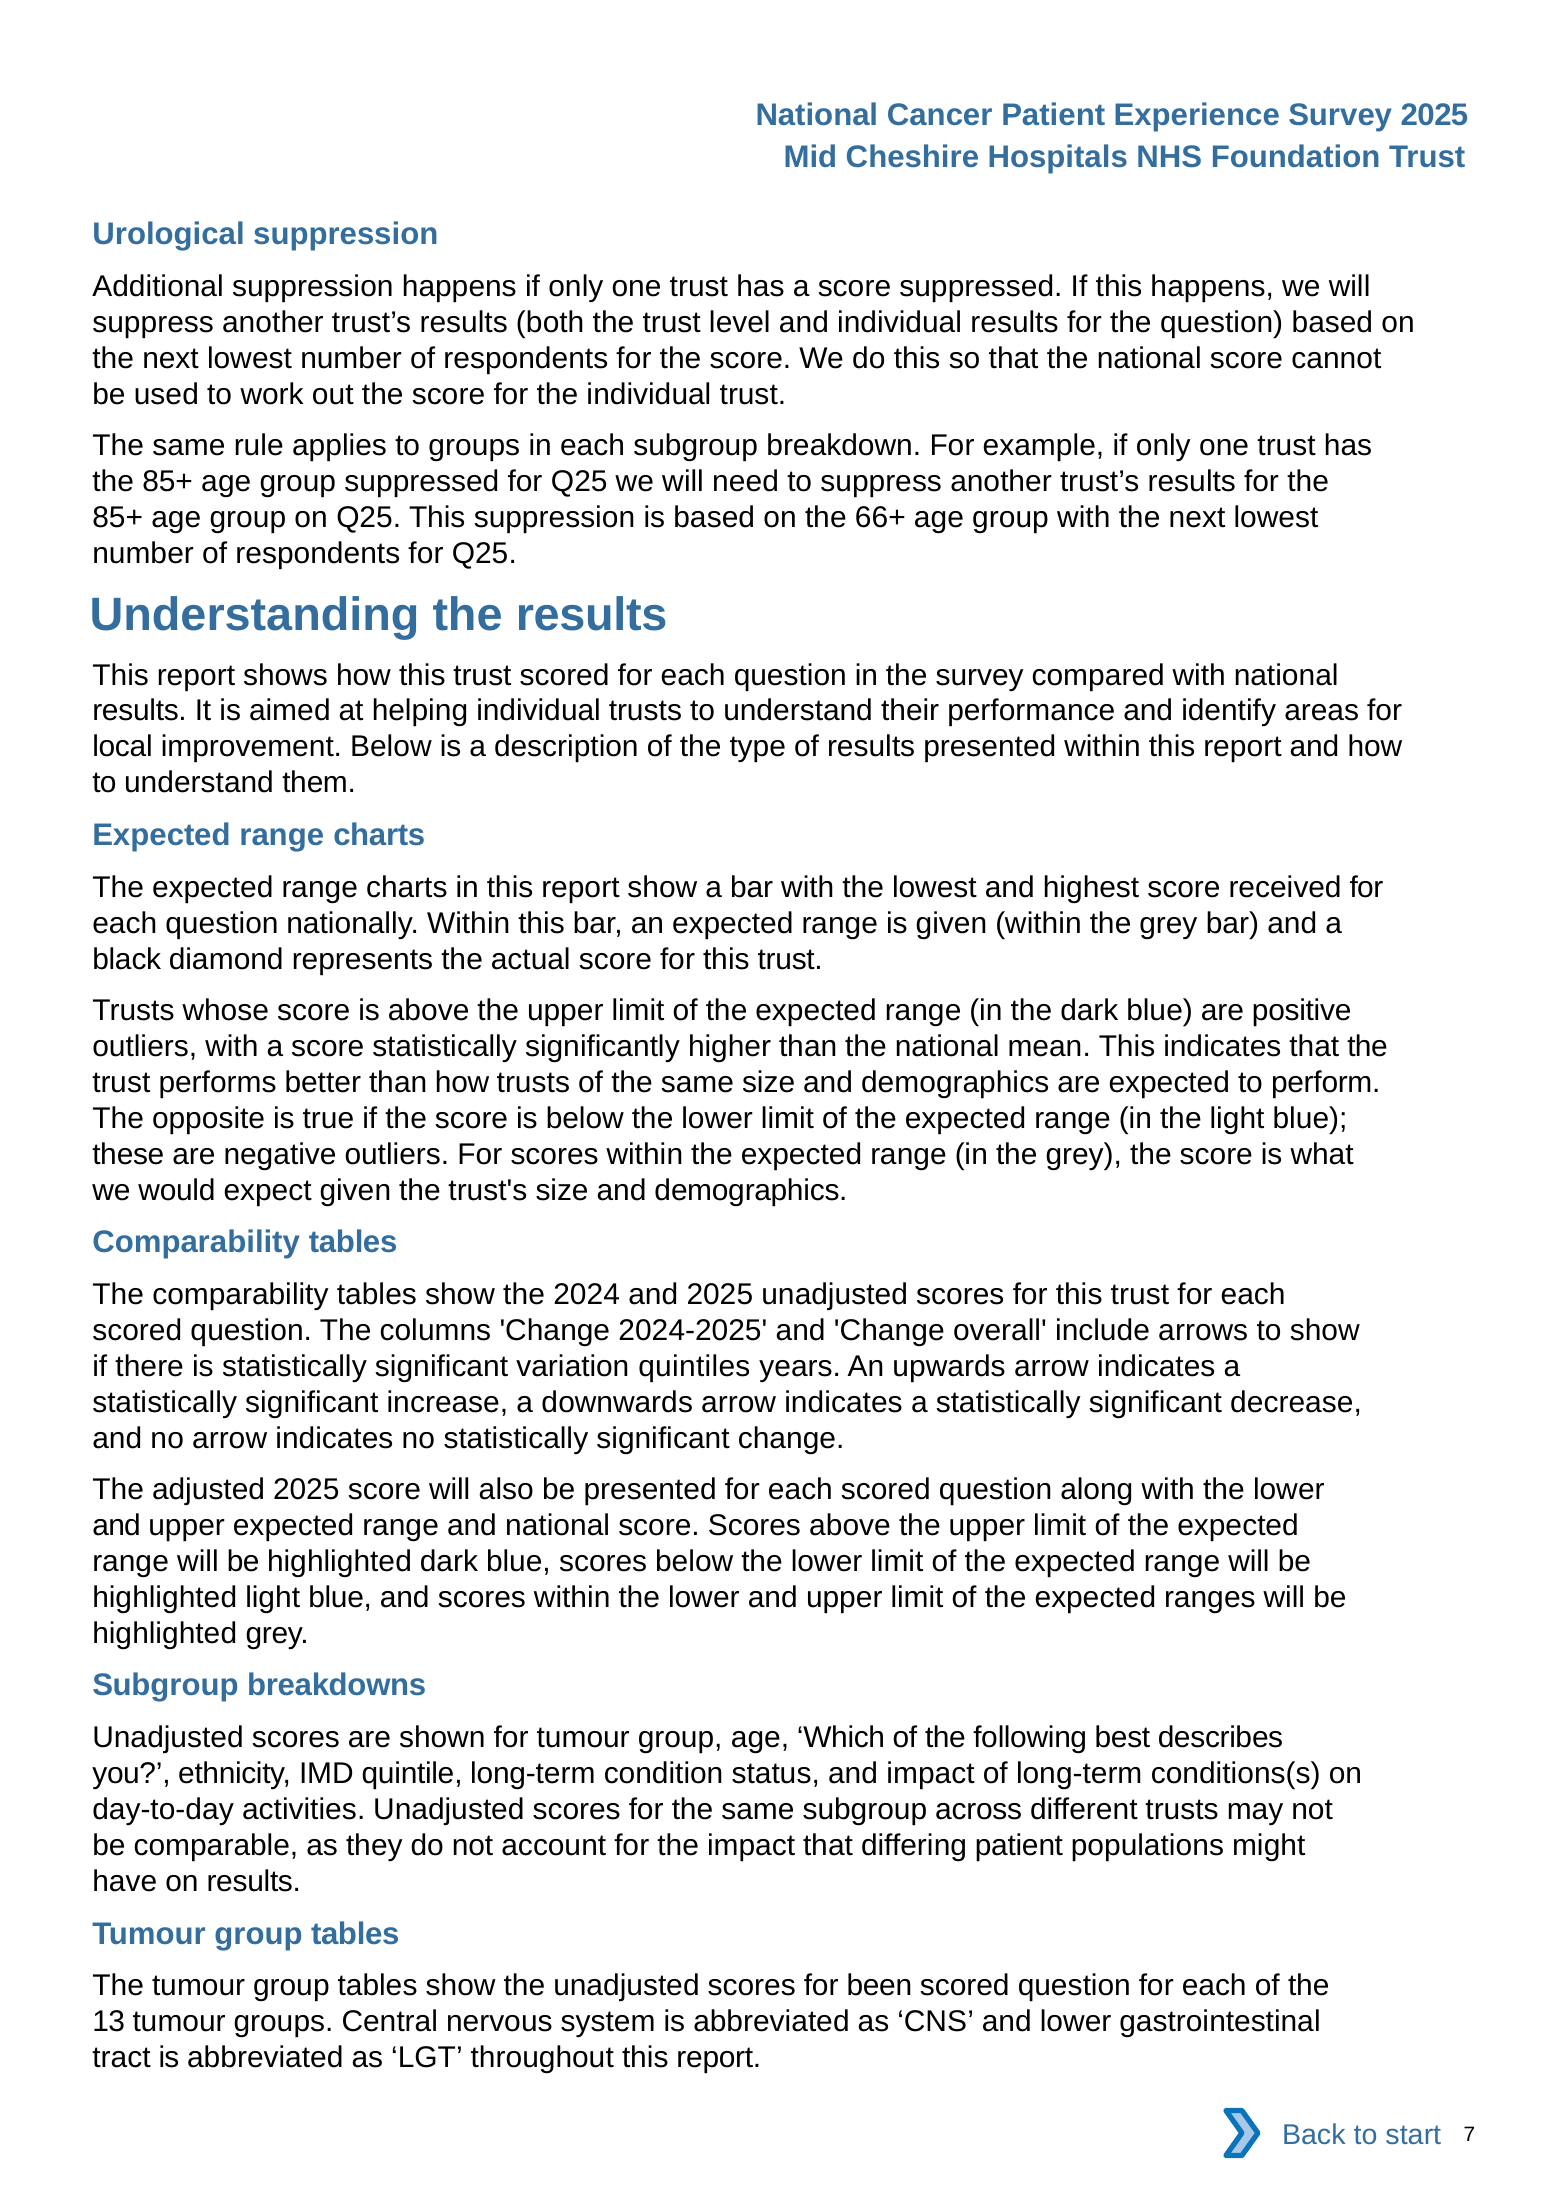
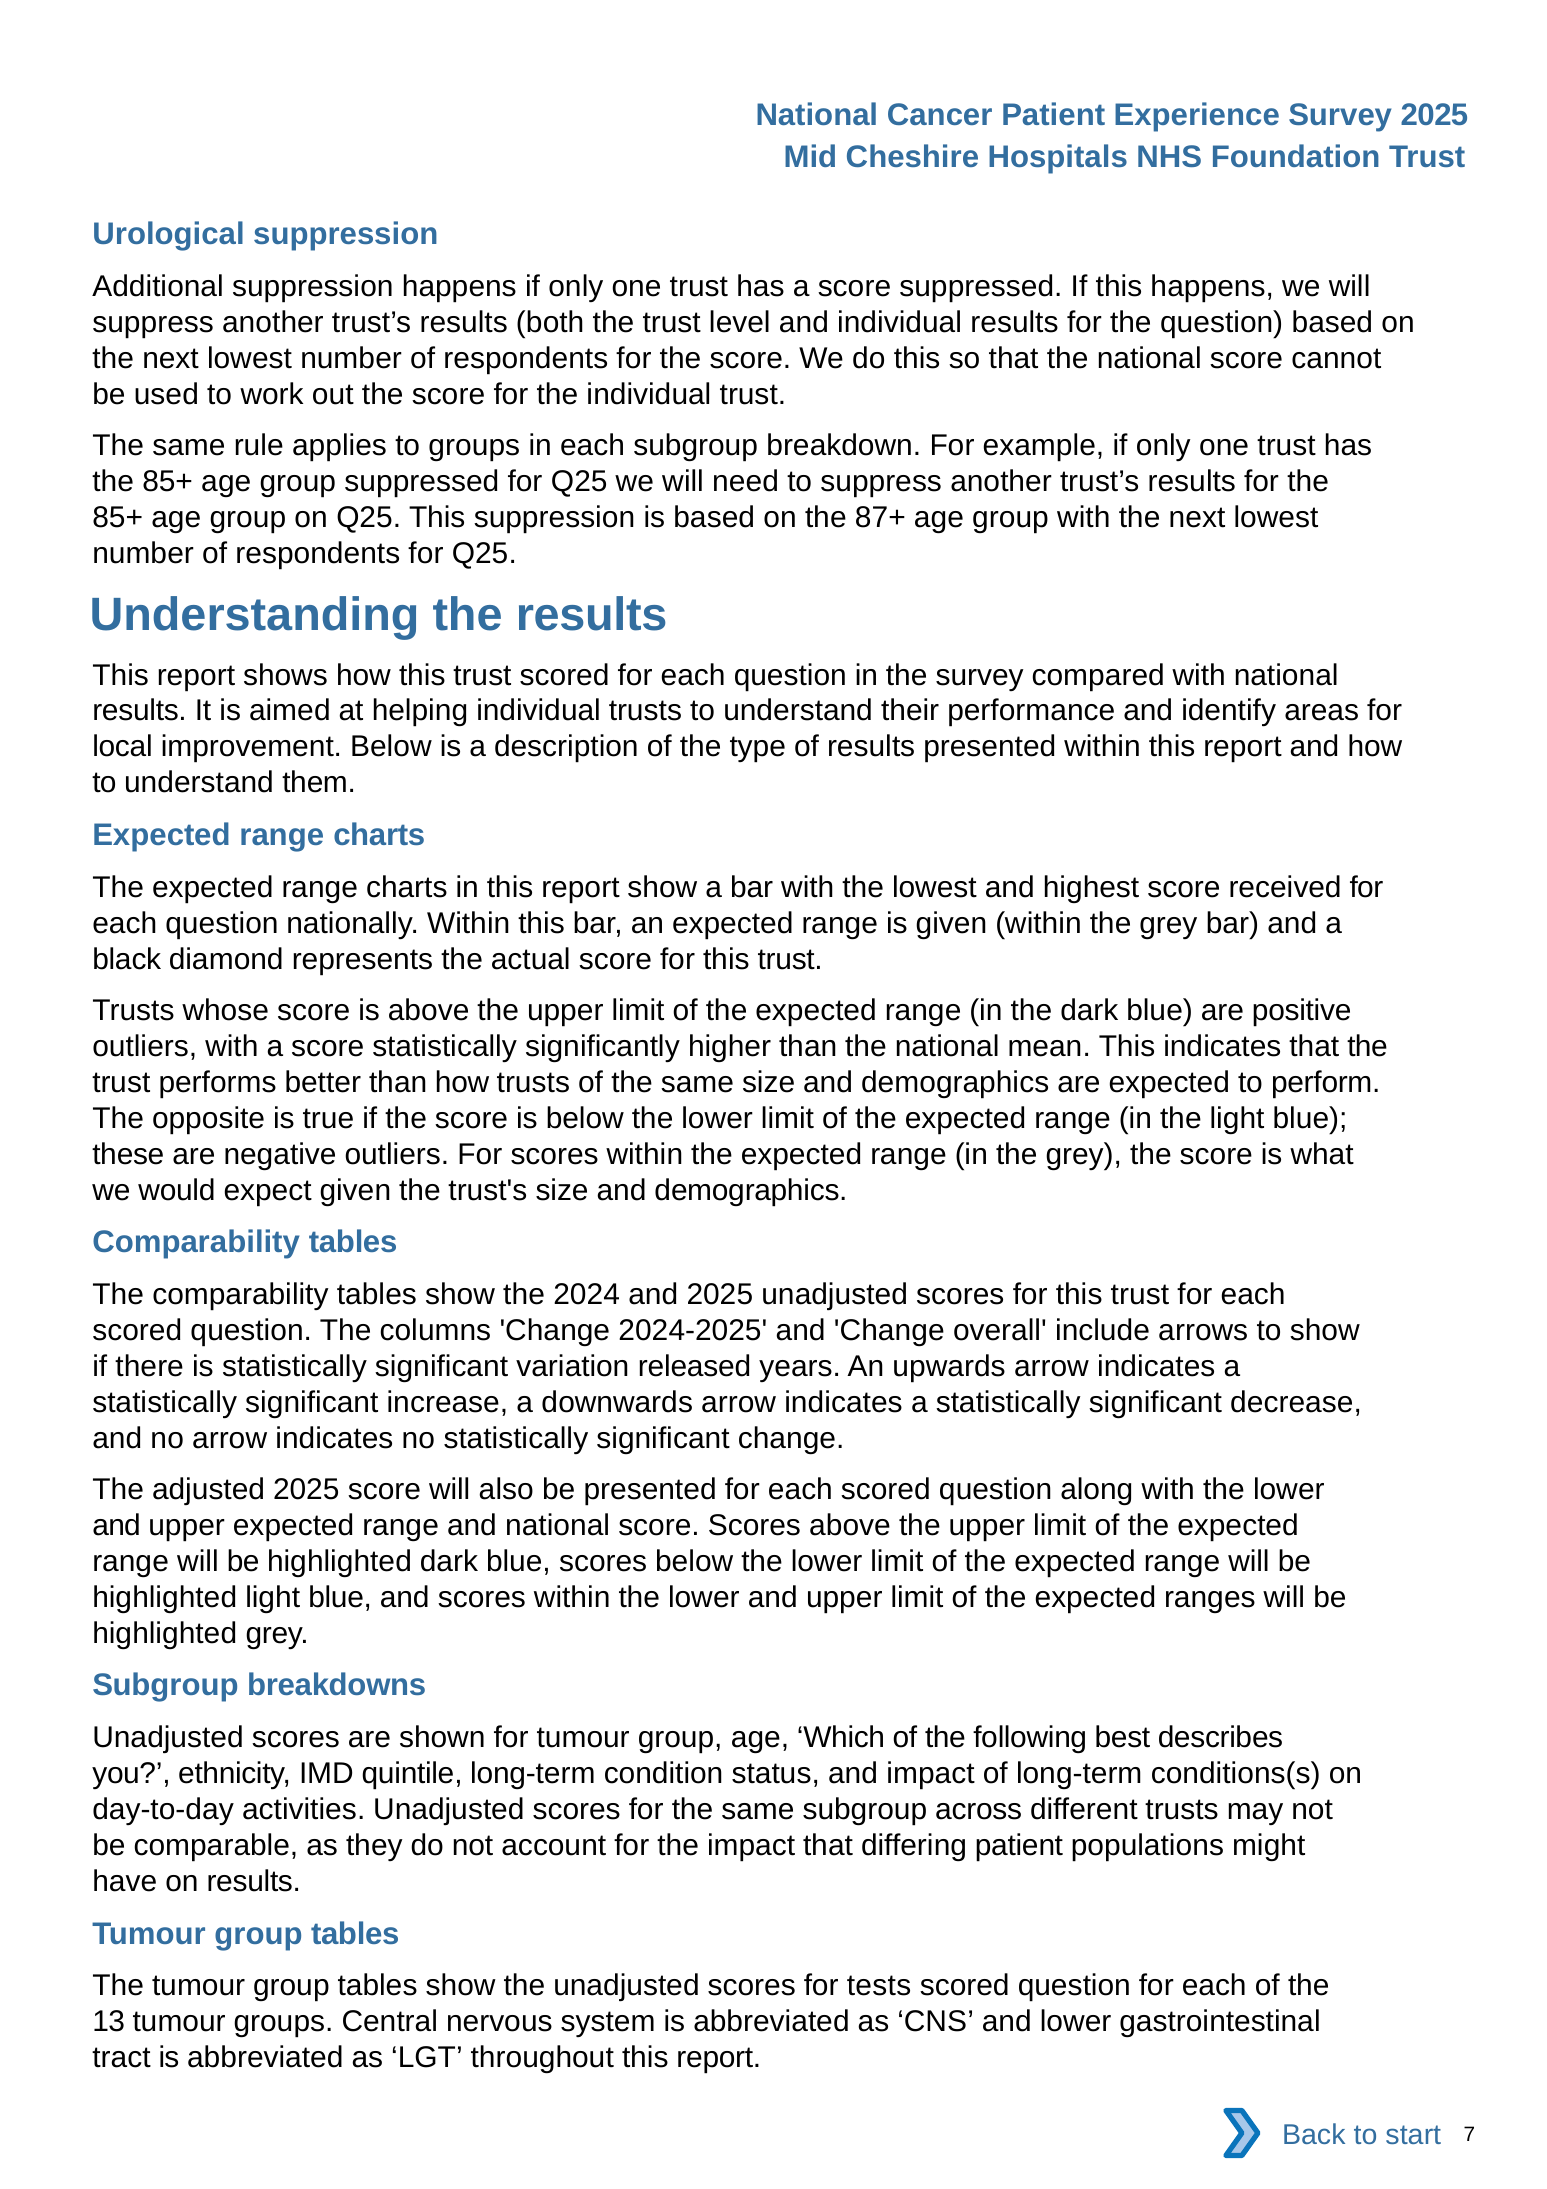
66+: 66+ -> 87+
quintiles: quintiles -> released
been: been -> tests
